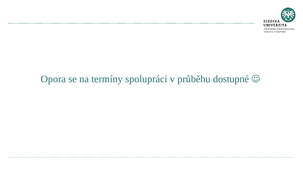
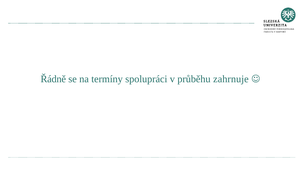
Opora: Opora -> Řádně
dostupné: dostupné -> zahrnuje
